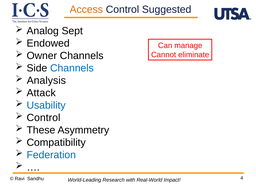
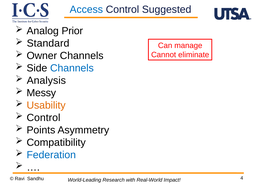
Access colour: orange -> blue
Sept: Sept -> Prior
Endowed: Endowed -> Standard
Attack: Attack -> Messy
Usability colour: blue -> orange
These: These -> Points
